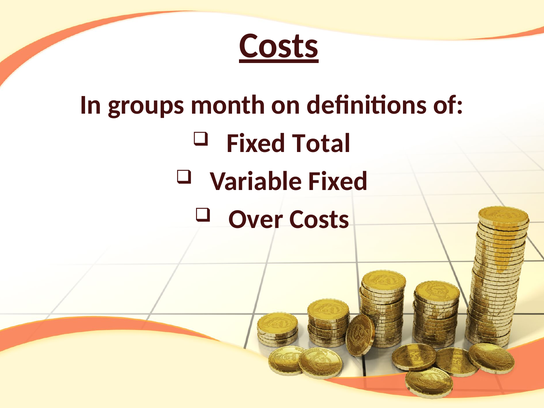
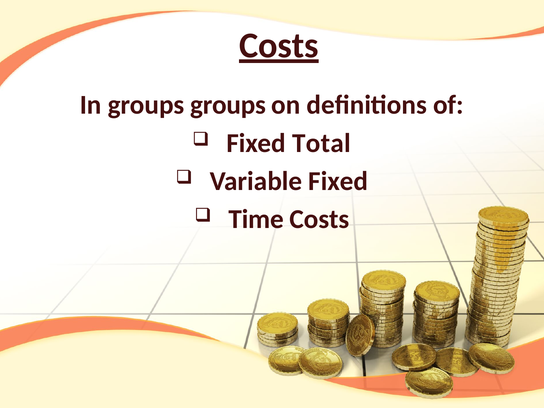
groups month: month -> groups
Over: Over -> Time
